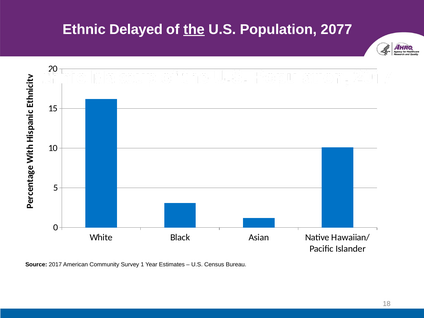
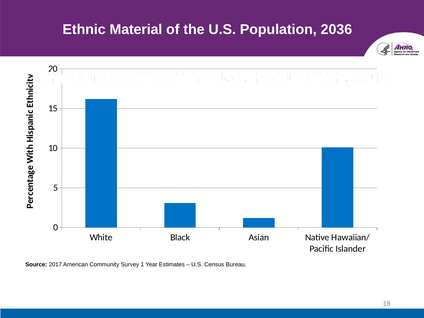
Delayed: Delayed -> Material
the underline: present -> none
2077: 2077 -> 2036
